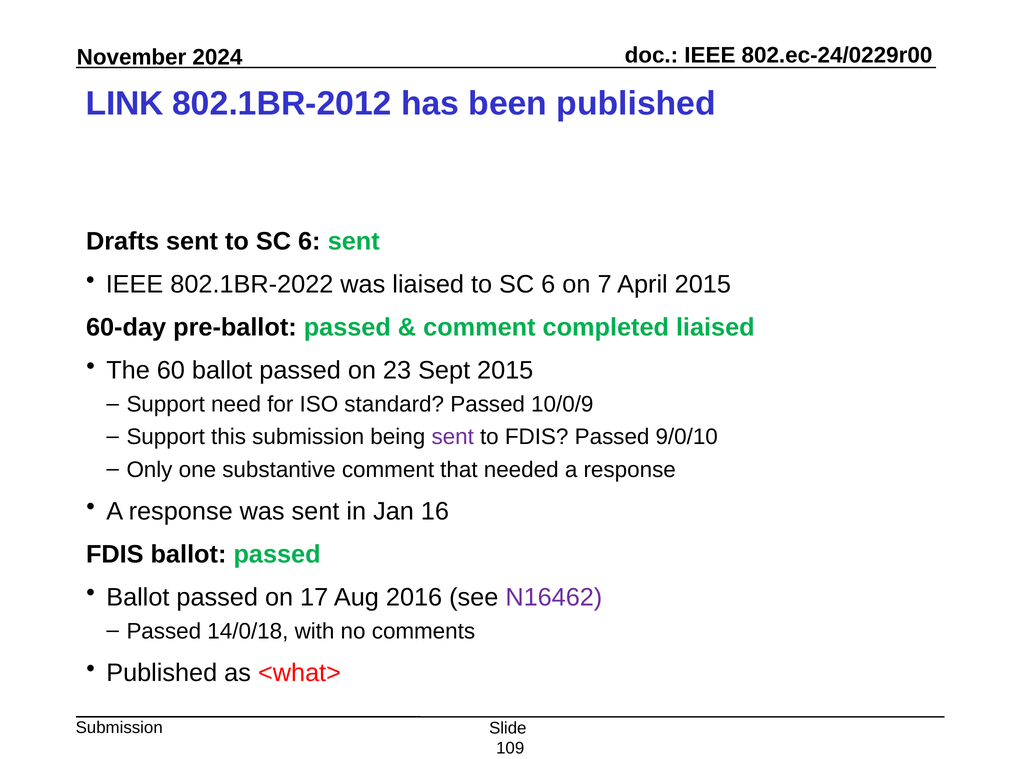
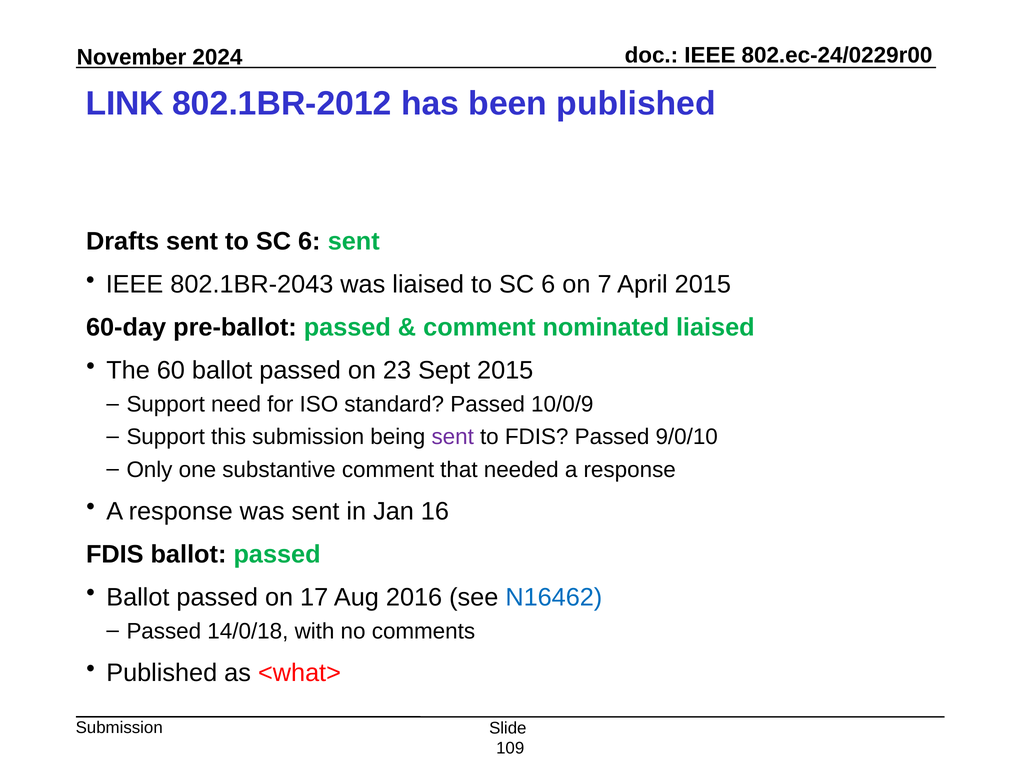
802.1BR-2022: 802.1BR-2022 -> 802.1BR-2043
completed: completed -> nominated
N16462 colour: purple -> blue
